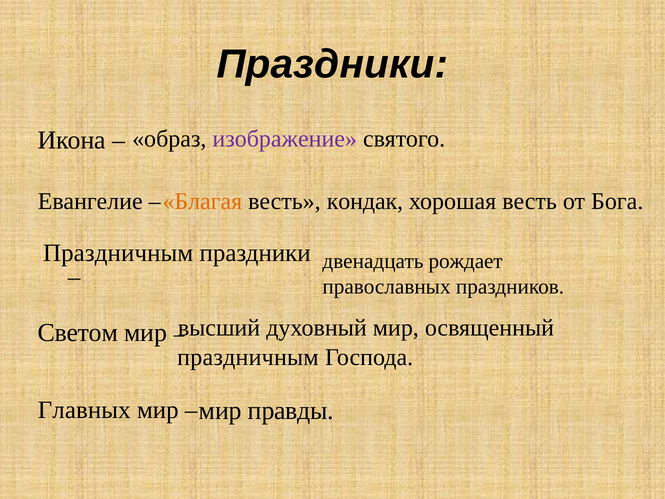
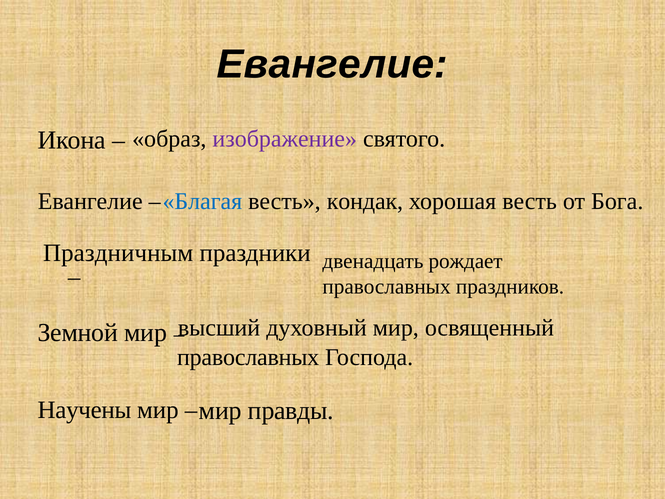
Праздники at (332, 64): Праздники -> Евангелие
Благая colour: orange -> blue
Светом: Светом -> Земной
праздничным at (248, 357): праздничным -> православных
Главных: Главных -> Научены
